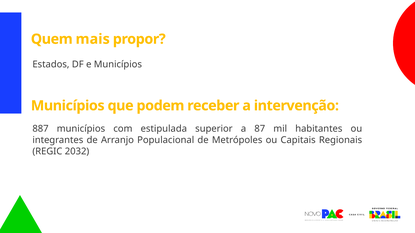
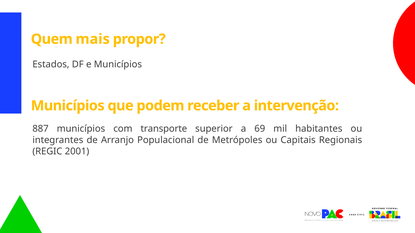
estipulada: estipulada -> transporte
87: 87 -> 69
2032: 2032 -> 2001
